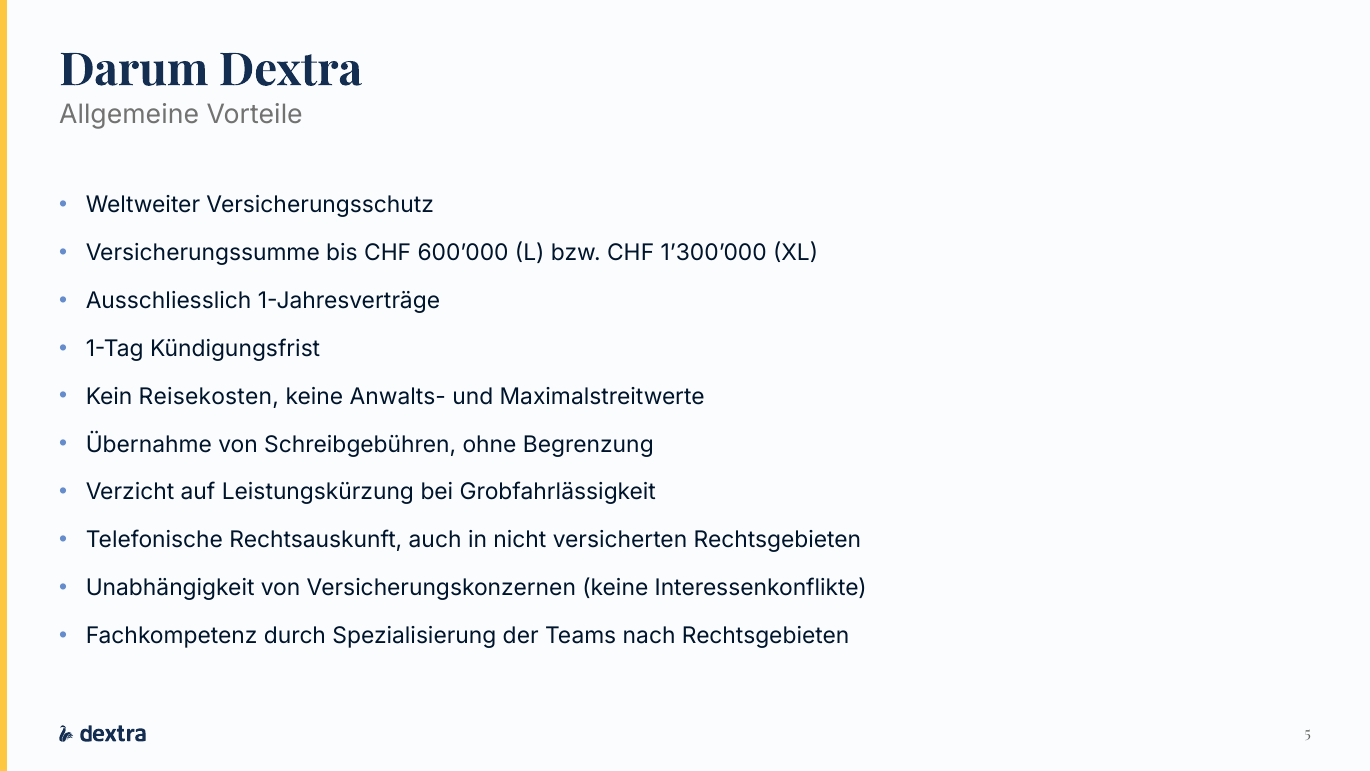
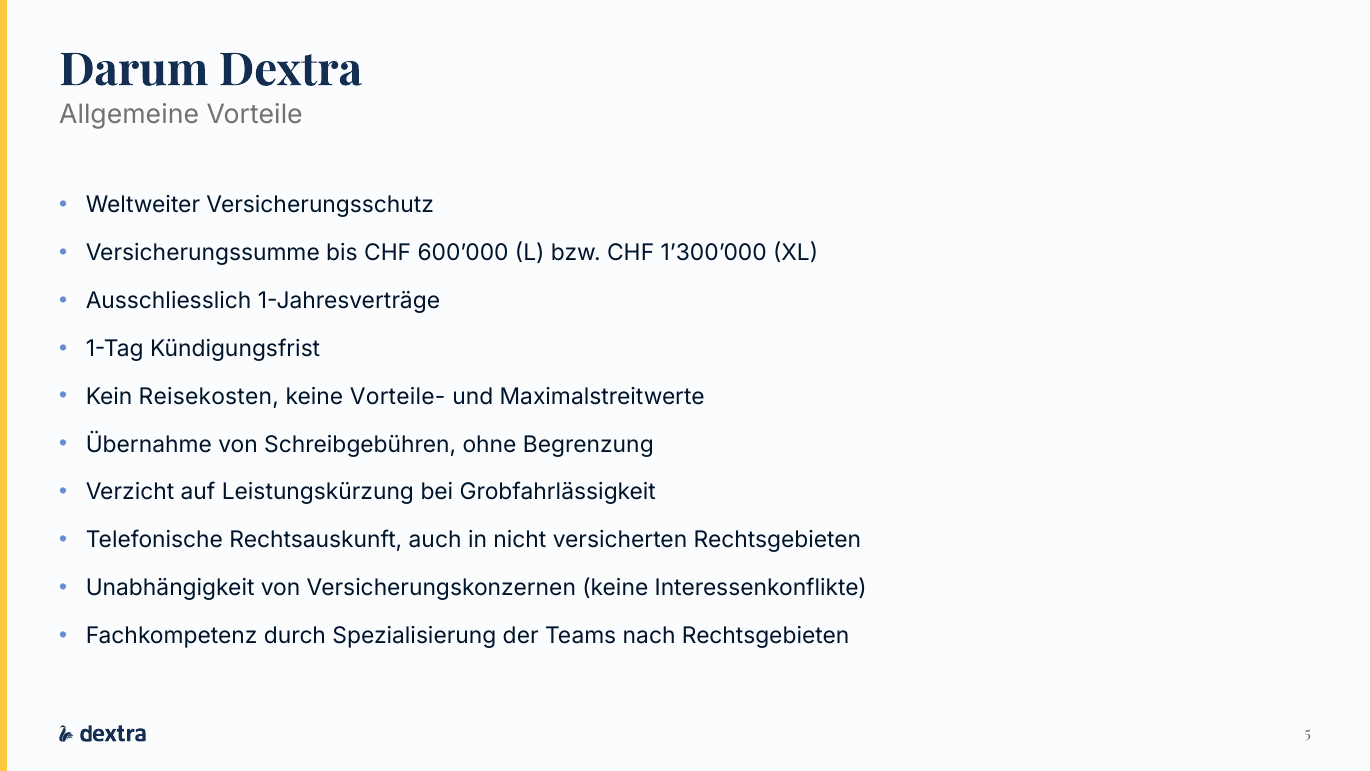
Anwalts-: Anwalts- -> Vorteile-
